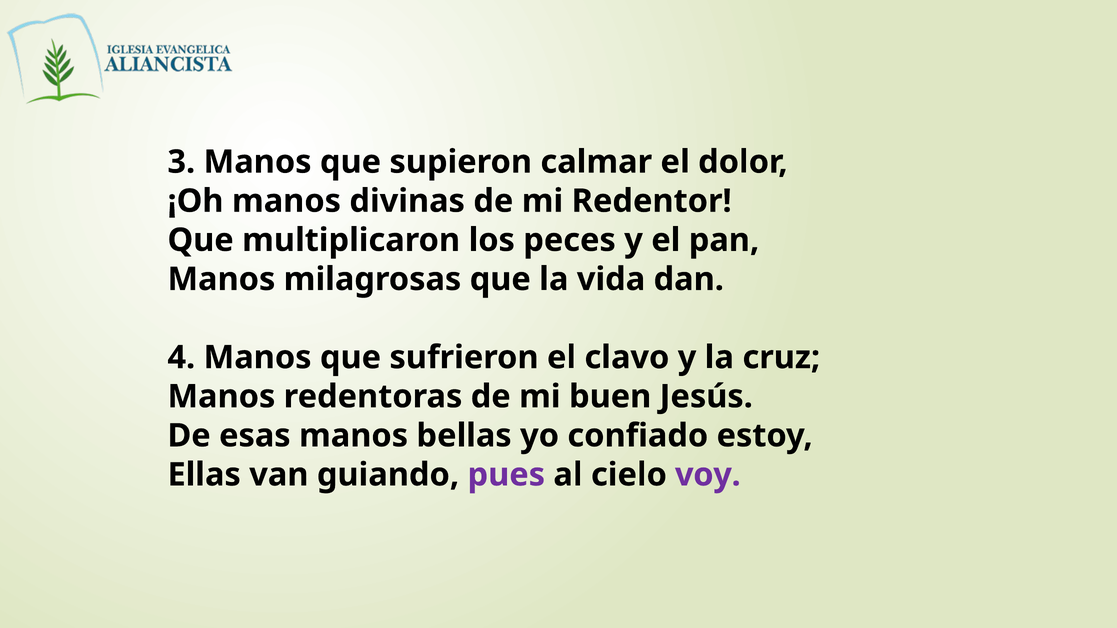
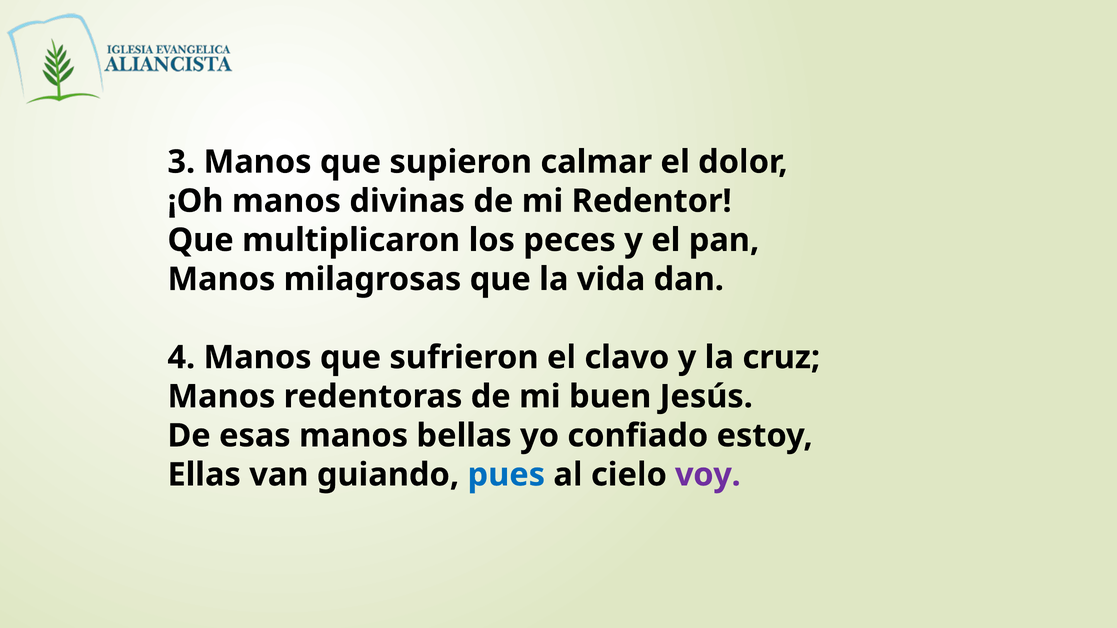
pues colour: purple -> blue
